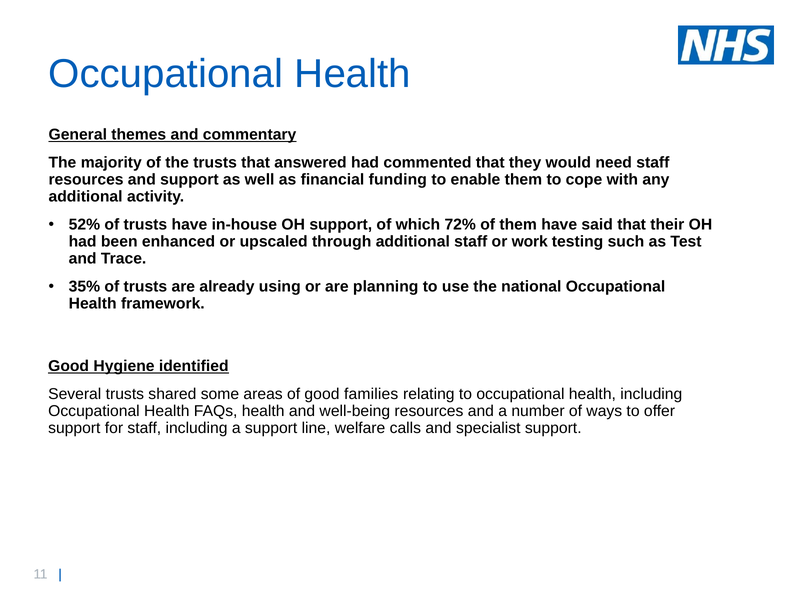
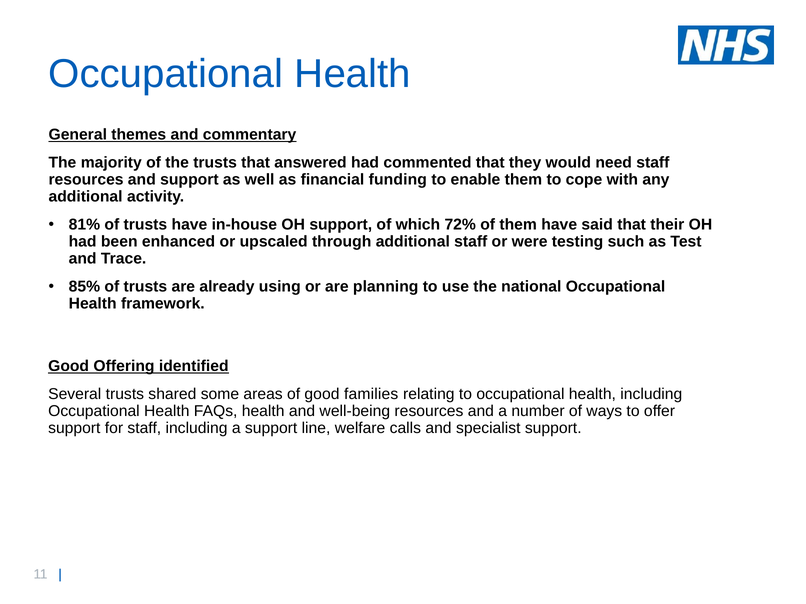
52%: 52% -> 81%
work: work -> were
35%: 35% -> 85%
Hygiene: Hygiene -> Offering
